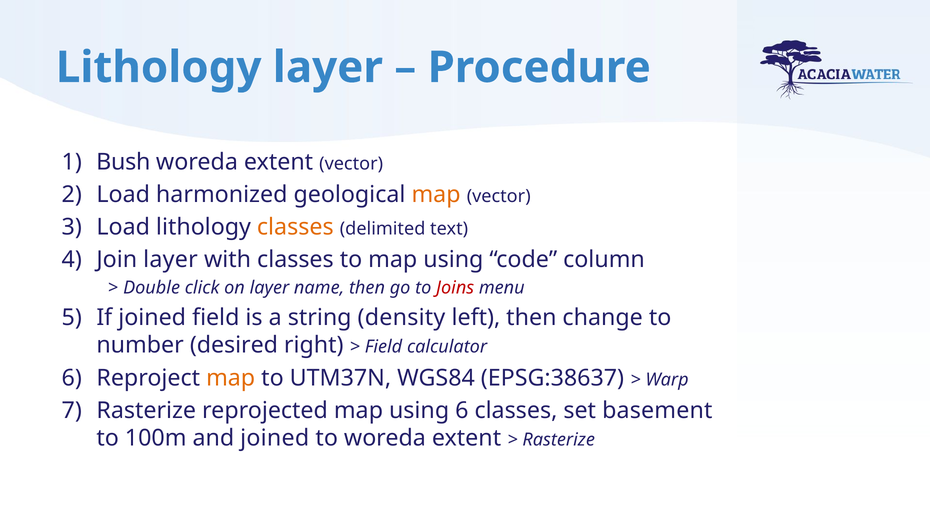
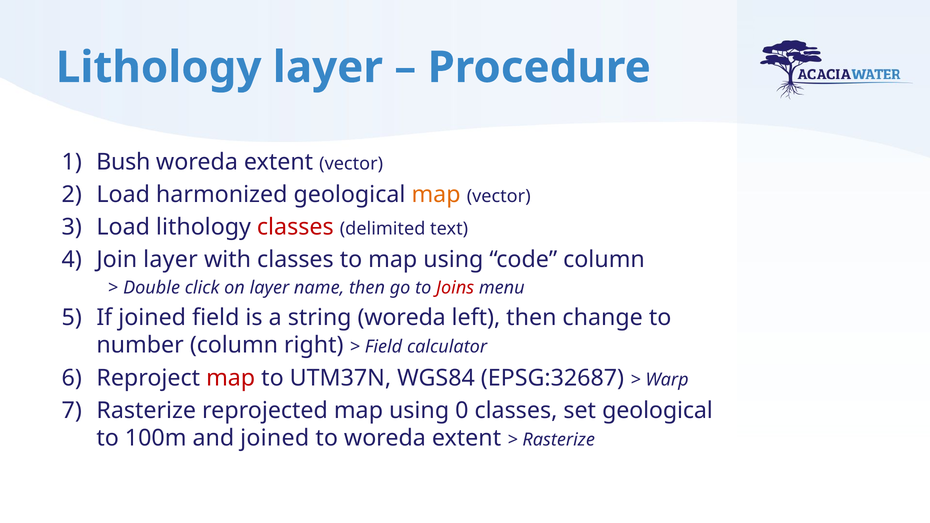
classes at (295, 227) colour: orange -> red
string density: density -> woreda
number desired: desired -> column
map at (231, 378) colour: orange -> red
EPSG:38637: EPSG:38637 -> EPSG:32687
using 6: 6 -> 0
set basement: basement -> geological
